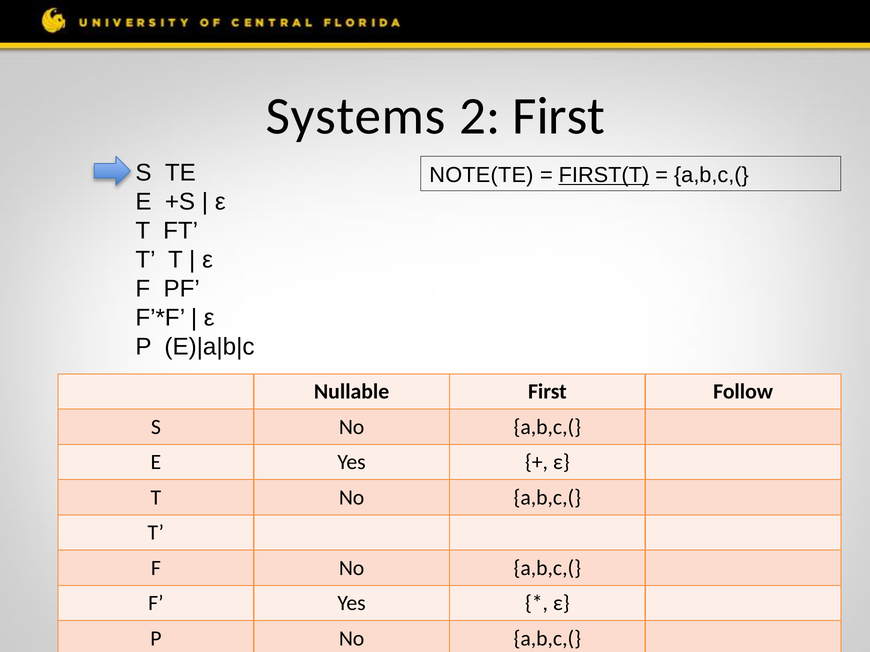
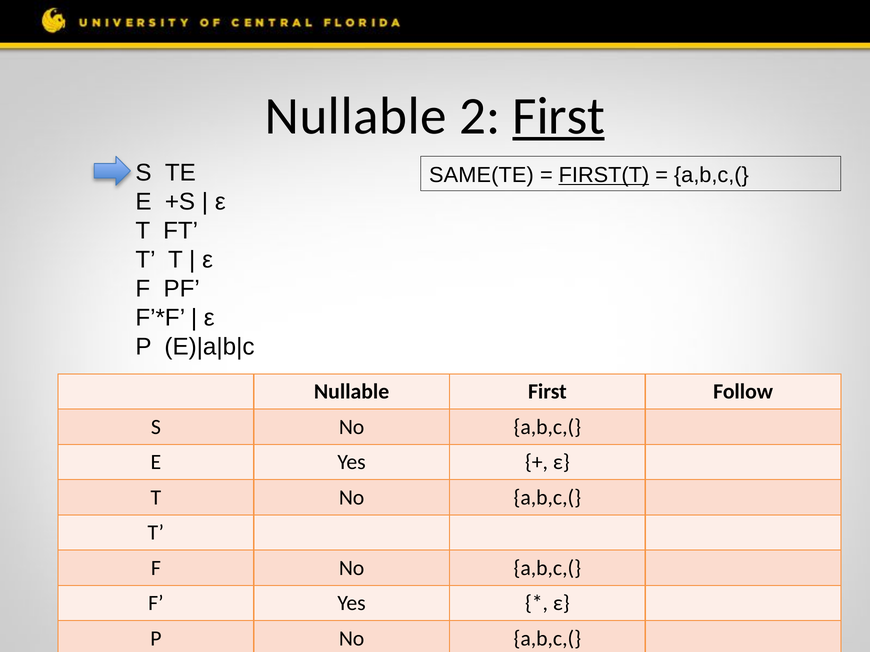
Systems at (356, 116): Systems -> Nullable
First at (559, 116) underline: none -> present
NOTE(TE: NOTE(TE -> SAME(TE
